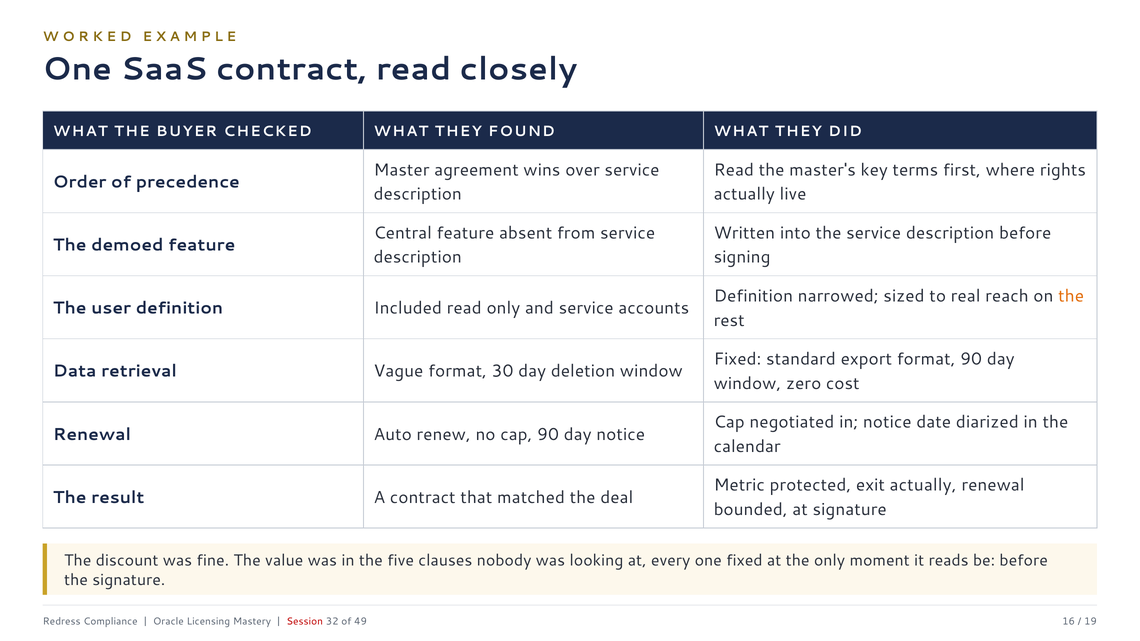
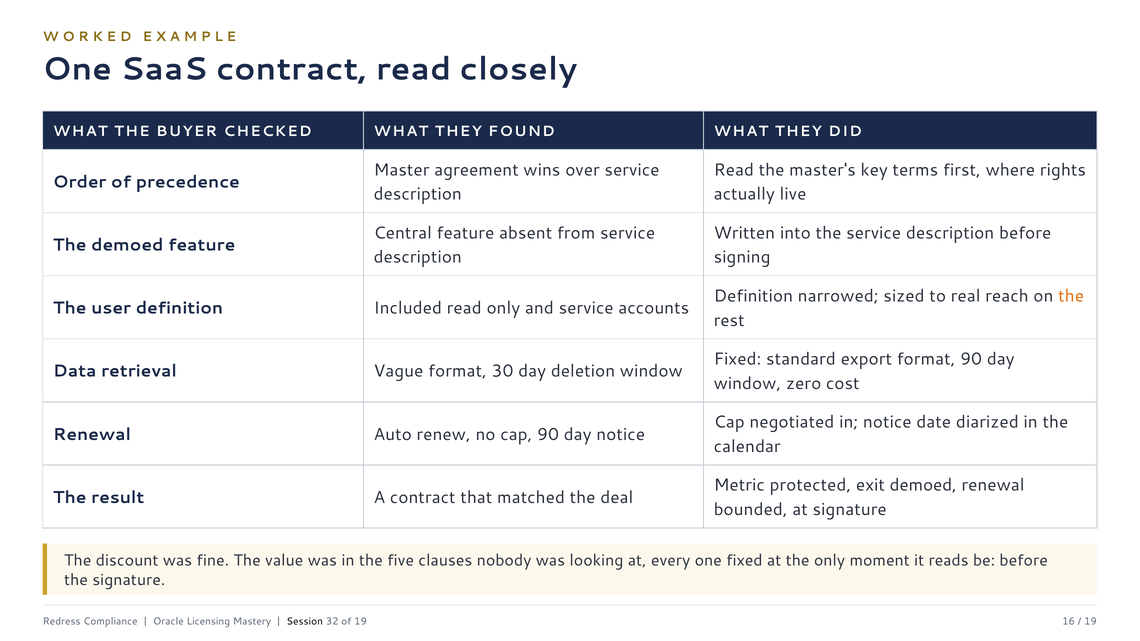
exit actually: actually -> demoed
Session colour: red -> black
of 49: 49 -> 19
